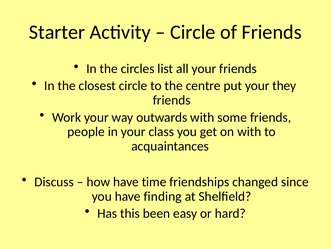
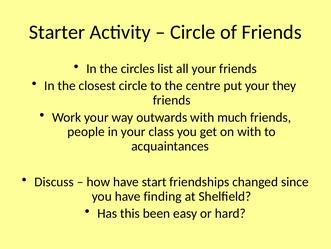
some: some -> much
time: time -> start
